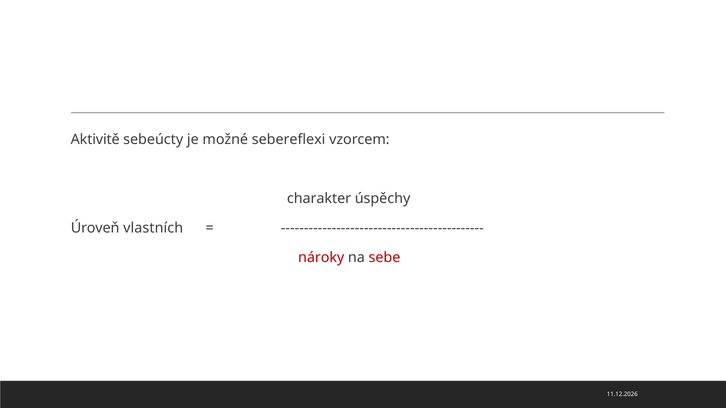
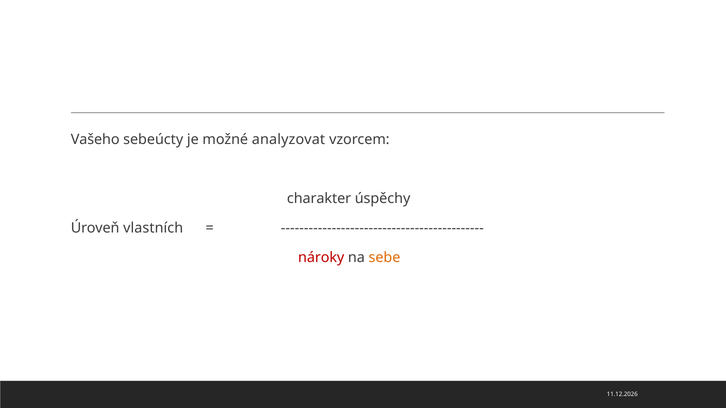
Aktivitě: Aktivitě -> Vašeho
sebereflexi: sebereflexi -> analyzovat
sebe colour: red -> orange
